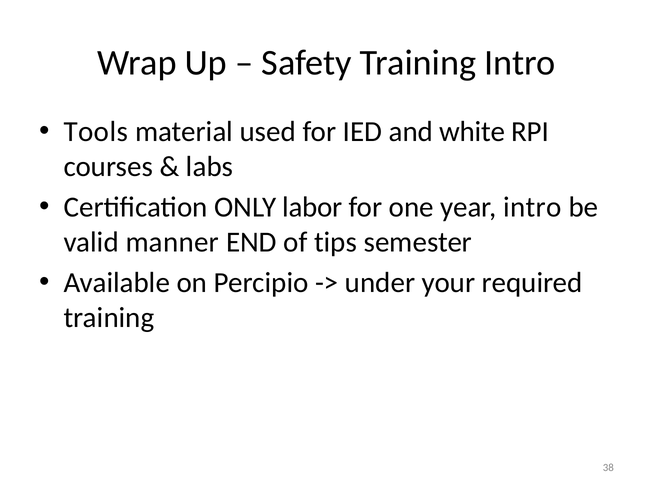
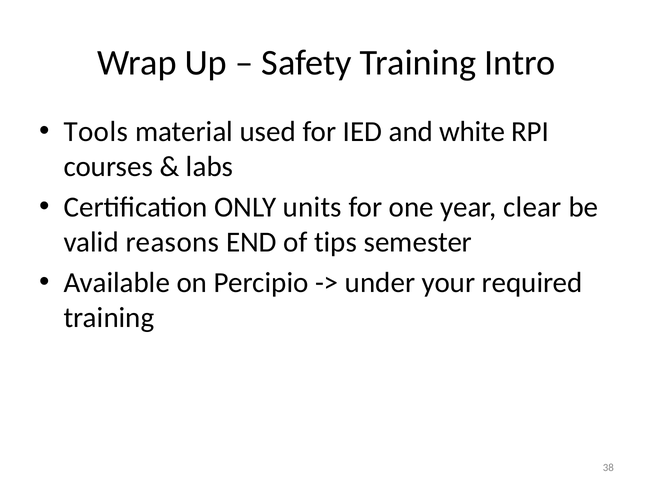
labor: labor -> units
year intro: intro -> clear
manner: manner -> reasons
